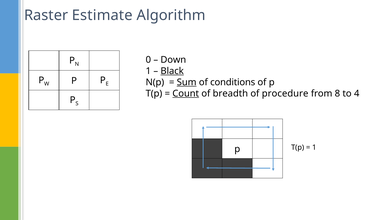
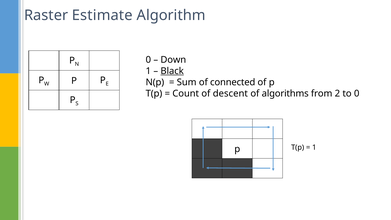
Sum underline: present -> none
conditions: conditions -> connected
Count underline: present -> none
breadth: breadth -> descent
procedure: procedure -> algorithms
8: 8 -> 2
to 4: 4 -> 0
